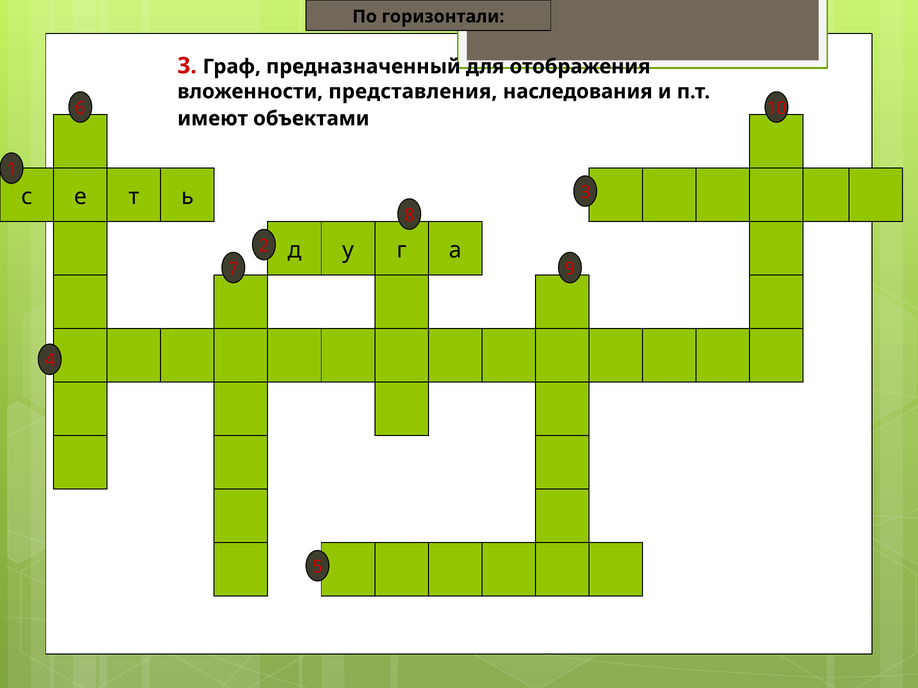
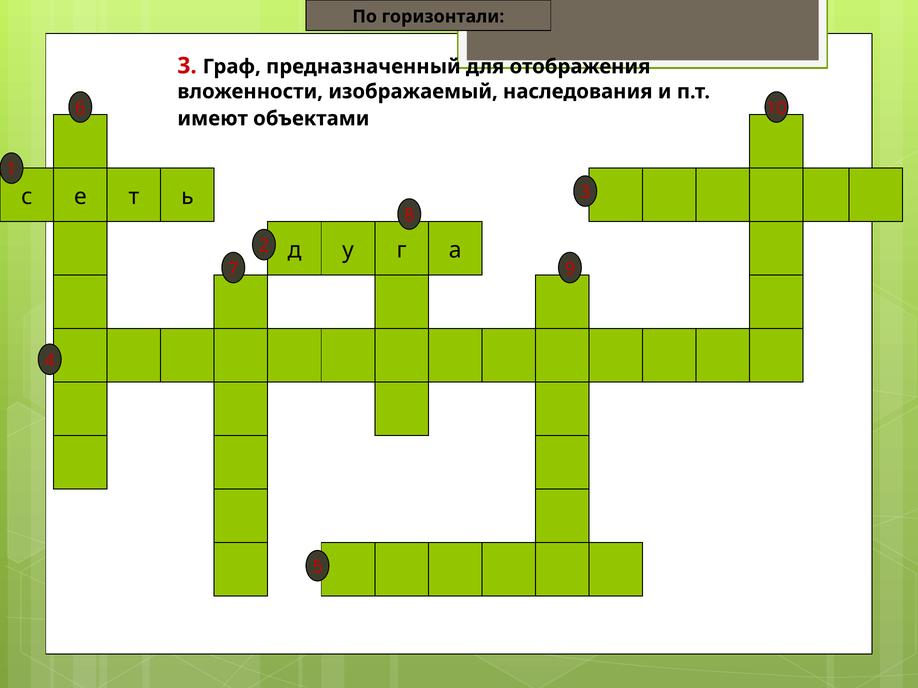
представления: представления -> изображаемый
